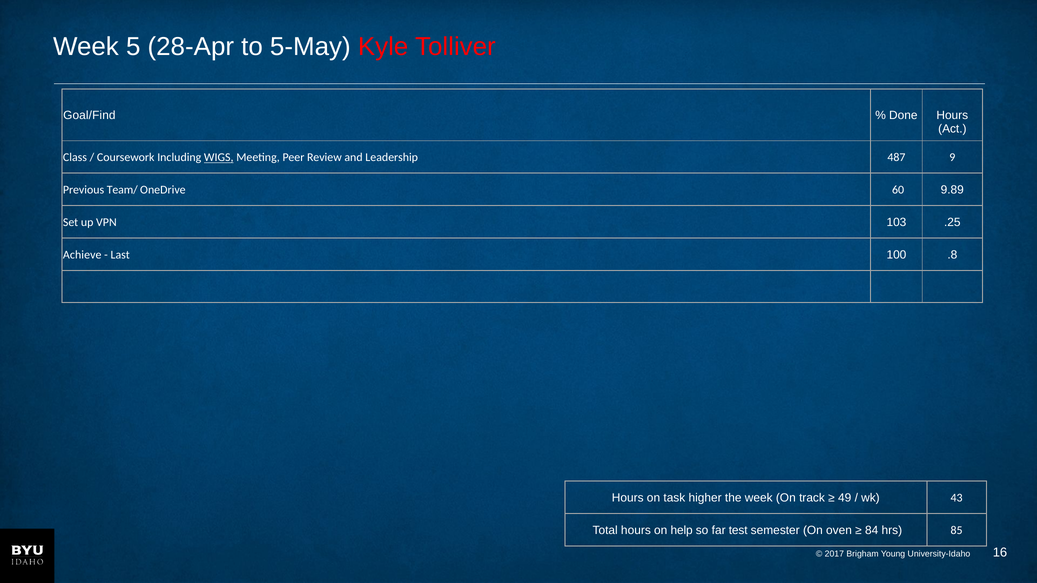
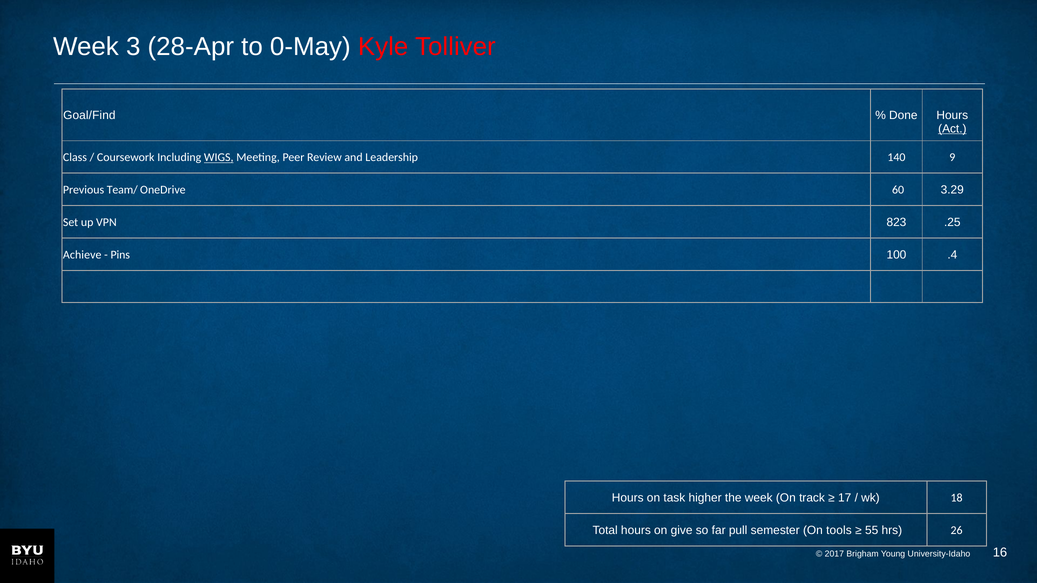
5: 5 -> 3
5-May: 5-May -> 0-May
Act underline: none -> present
487: 487 -> 140
9.89: 9.89 -> 3.29
103: 103 -> 823
Last: Last -> Pins
.8: .8 -> .4
49: 49 -> 17
43: 43 -> 18
help: help -> give
test: test -> pull
oven: oven -> tools
84: 84 -> 55
85: 85 -> 26
